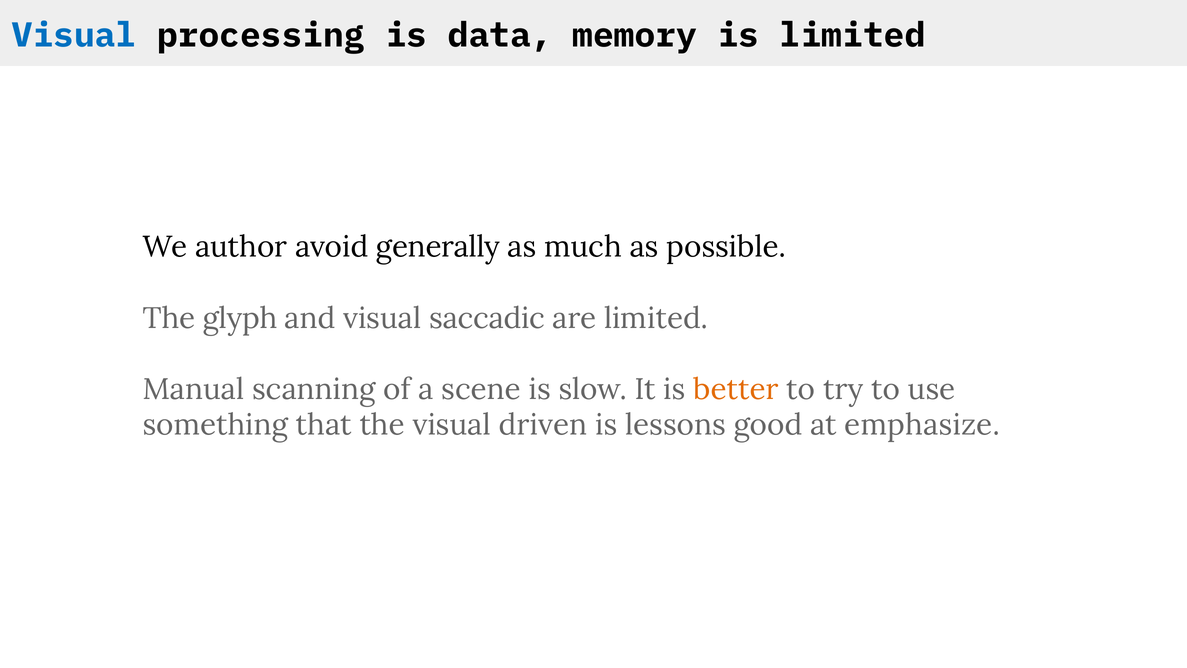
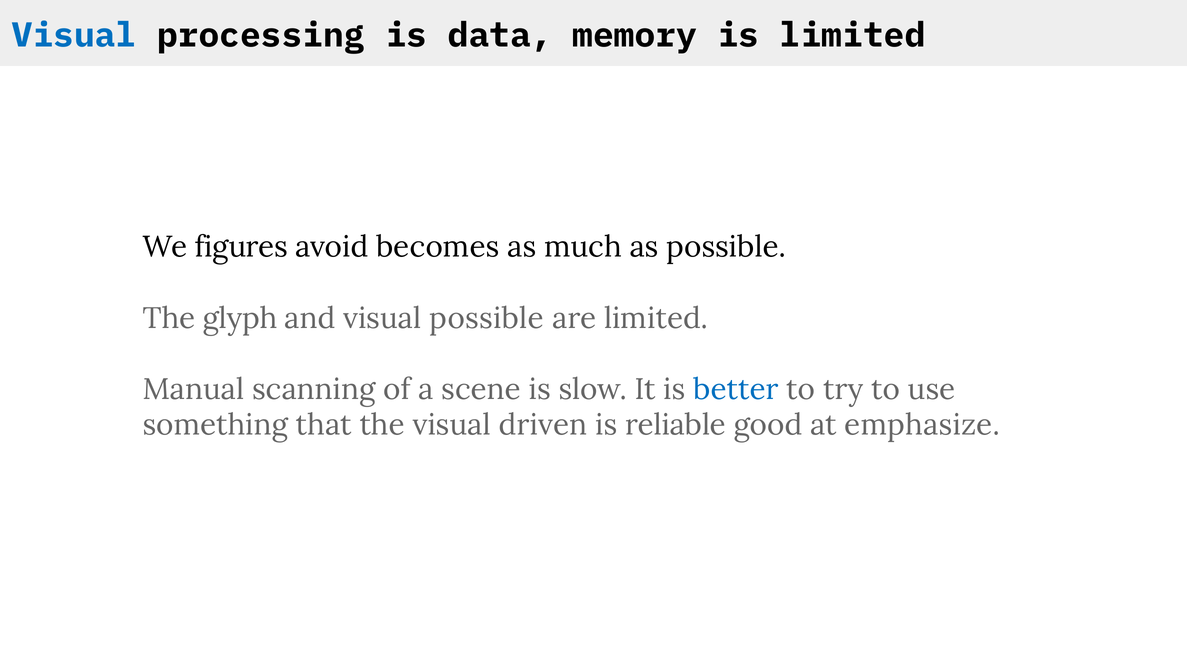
author: author -> figures
generally: generally -> becomes
visual saccadic: saccadic -> possible
better colour: orange -> blue
lessons: lessons -> reliable
